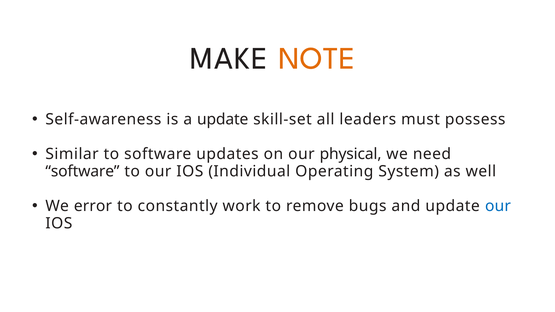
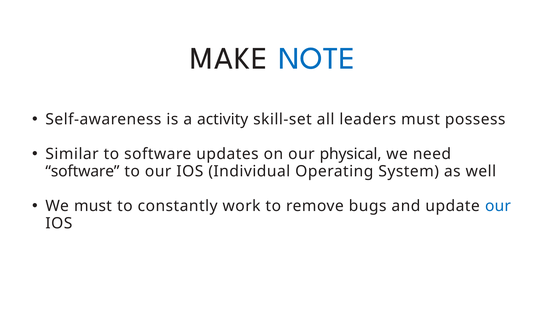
NOTE colour: orange -> blue
a update: update -> activity
We error: error -> must
